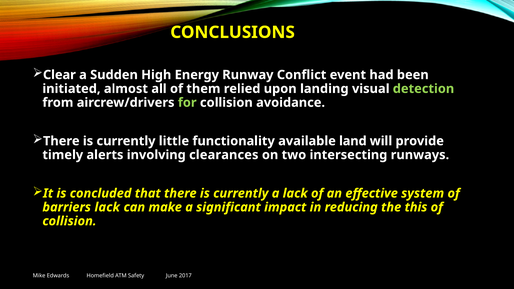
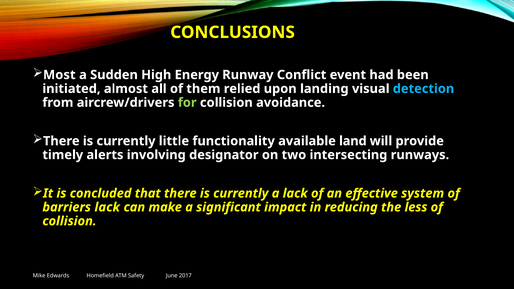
Clear: Clear -> Most
detection colour: light green -> light blue
clearances: clearances -> designator
this: this -> less
